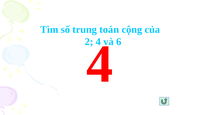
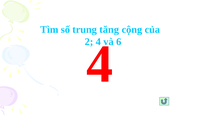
toán: toán -> tăng
